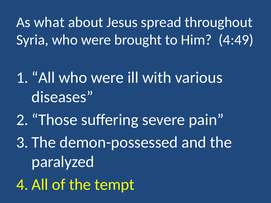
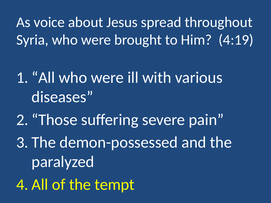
what: what -> voice
4:49: 4:49 -> 4:19
